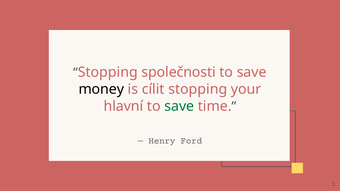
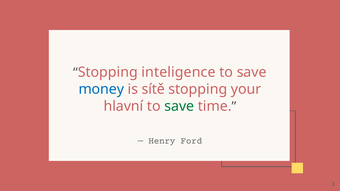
společnosti: společnosti -> inteligence
money colour: black -> blue
cílit: cílit -> sítě
